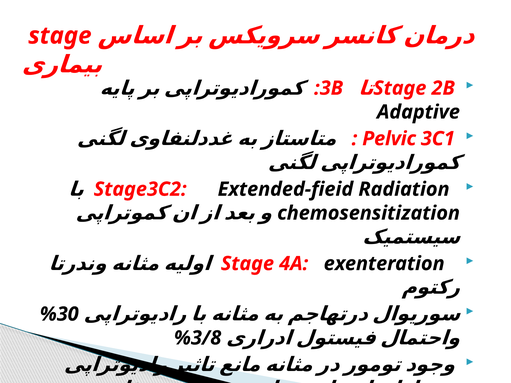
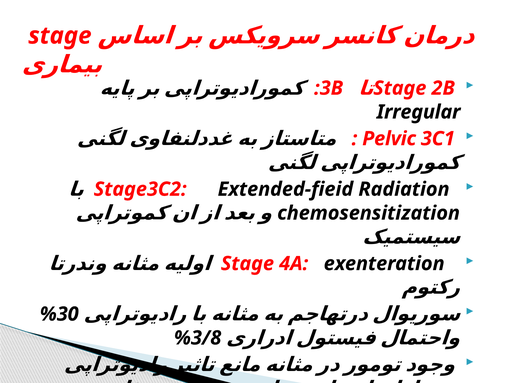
Adaptive: Adaptive -> Irregular
